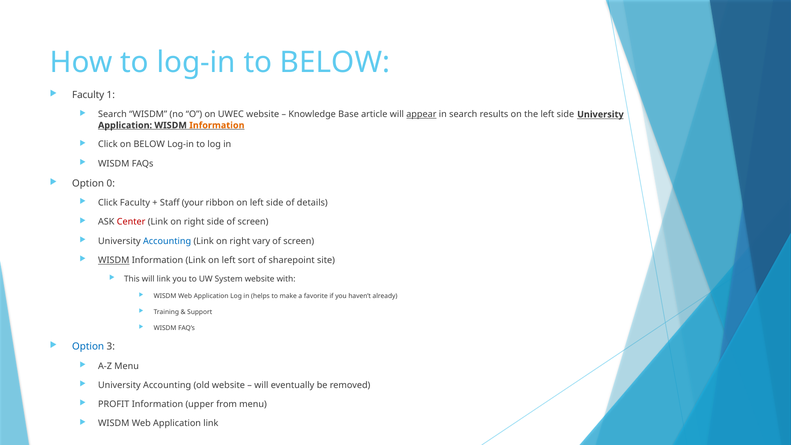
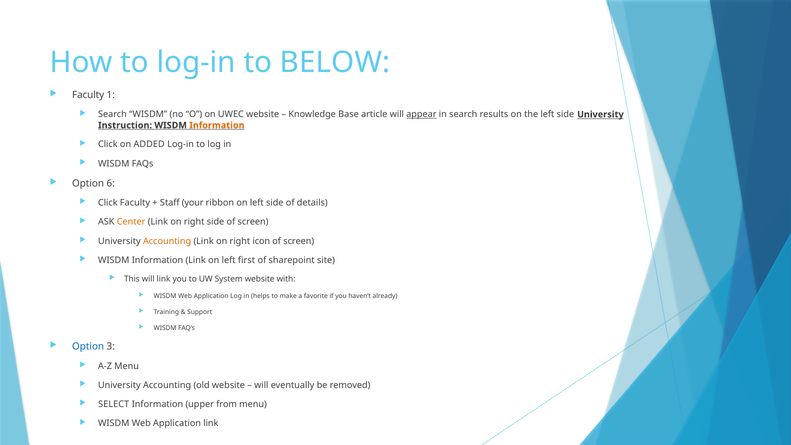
Application at (125, 125): Application -> Instruction
on BELOW: BELOW -> ADDED
0: 0 -> 6
Center colour: red -> orange
Accounting at (167, 241) colour: blue -> orange
vary: vary -> icon
WISDM at (114, 260) underline: present -> none
sort: sort -> first
PROFIT: PROFIT -> SELECT
